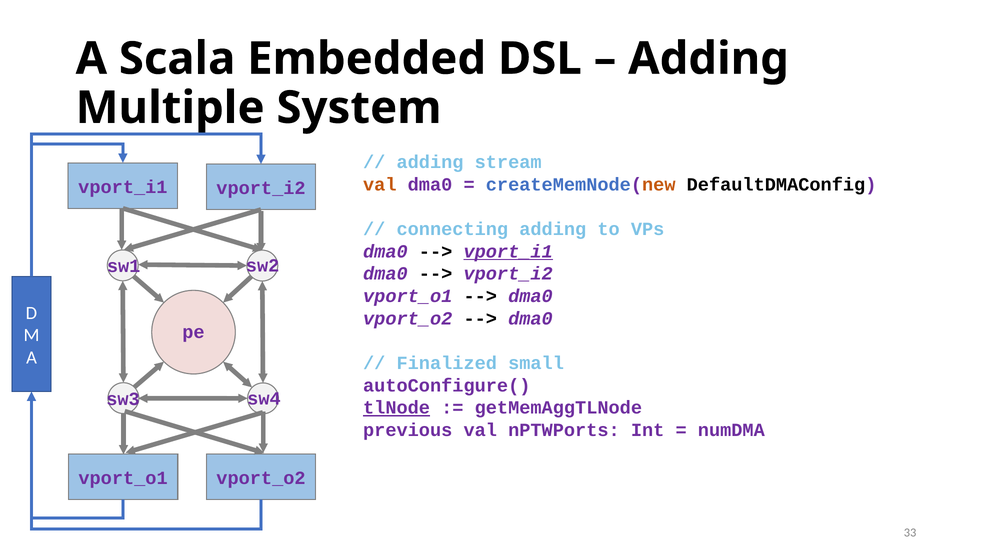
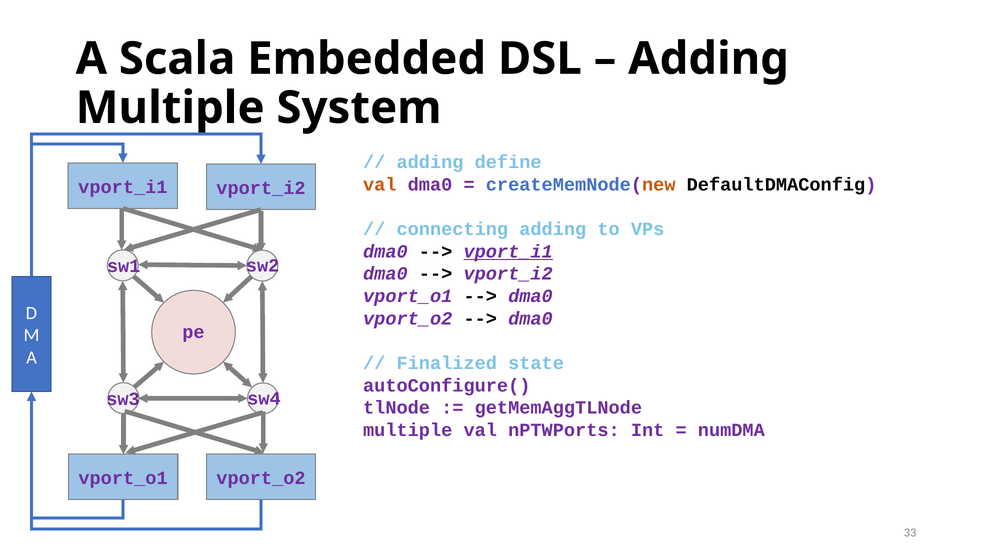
stream: stream -> define
small: small -> state
tlNode underline: present -> none
previous at (408, 430): previous -> multiple
